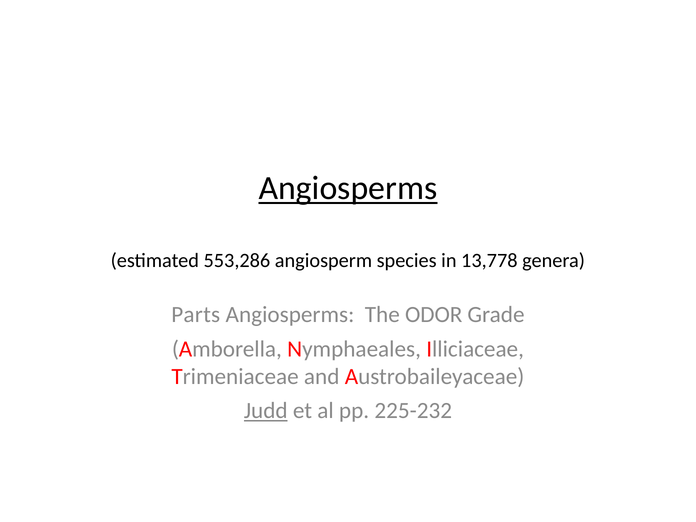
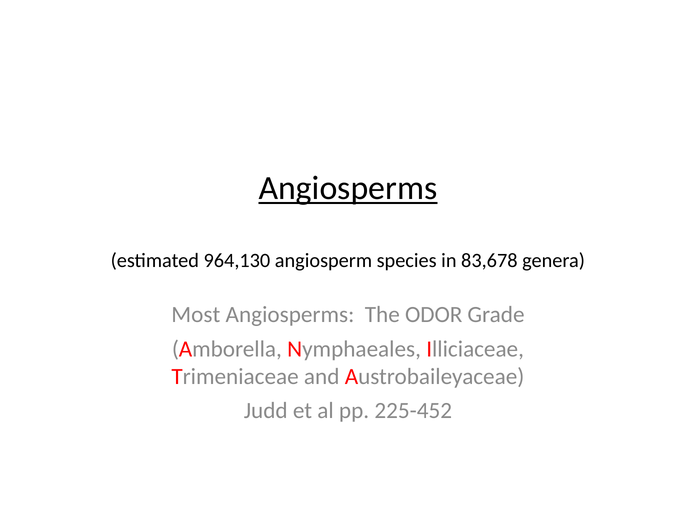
553,286: 553,286 -> 964,130
13,778: 13,778 -> 83,678
Parts: Parts -> Most
Judd underline: present -> none
225-232: 225-232 -> 225-452
